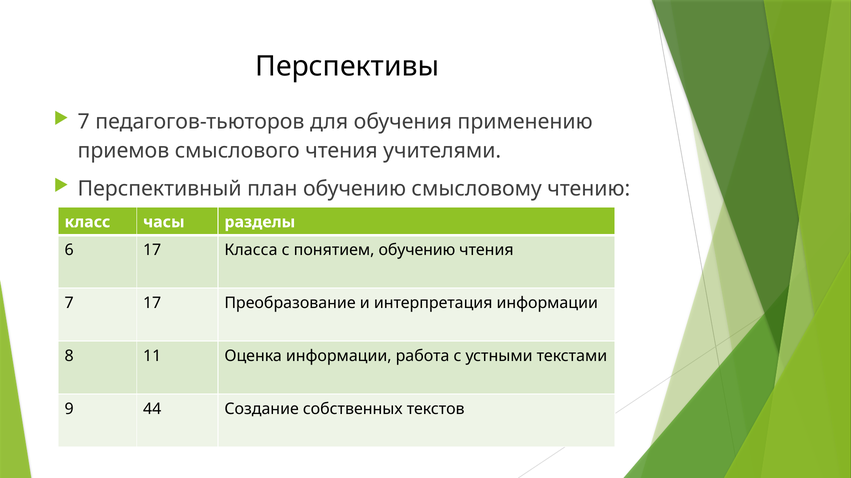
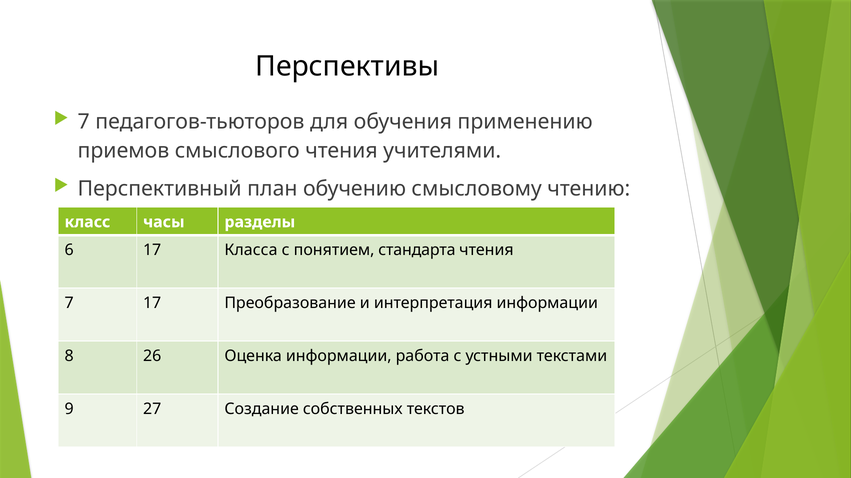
понятием обучению: обучению -> стандарта
11: 11 -> 26
44: 44 -> 27
